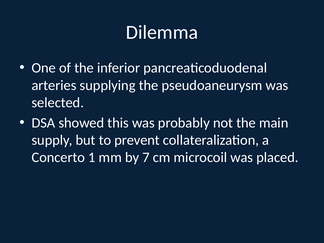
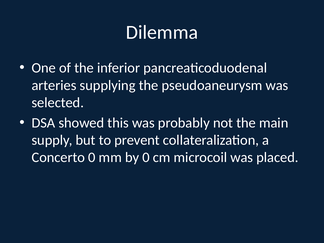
Concerto 1: 1 -> 0
by 7: 7 -> 0
